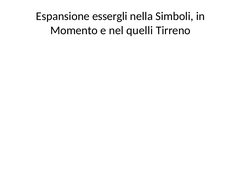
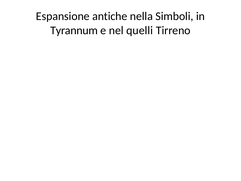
essergli: essergli -> antiche
Momento: Momento -> Tyrannum
